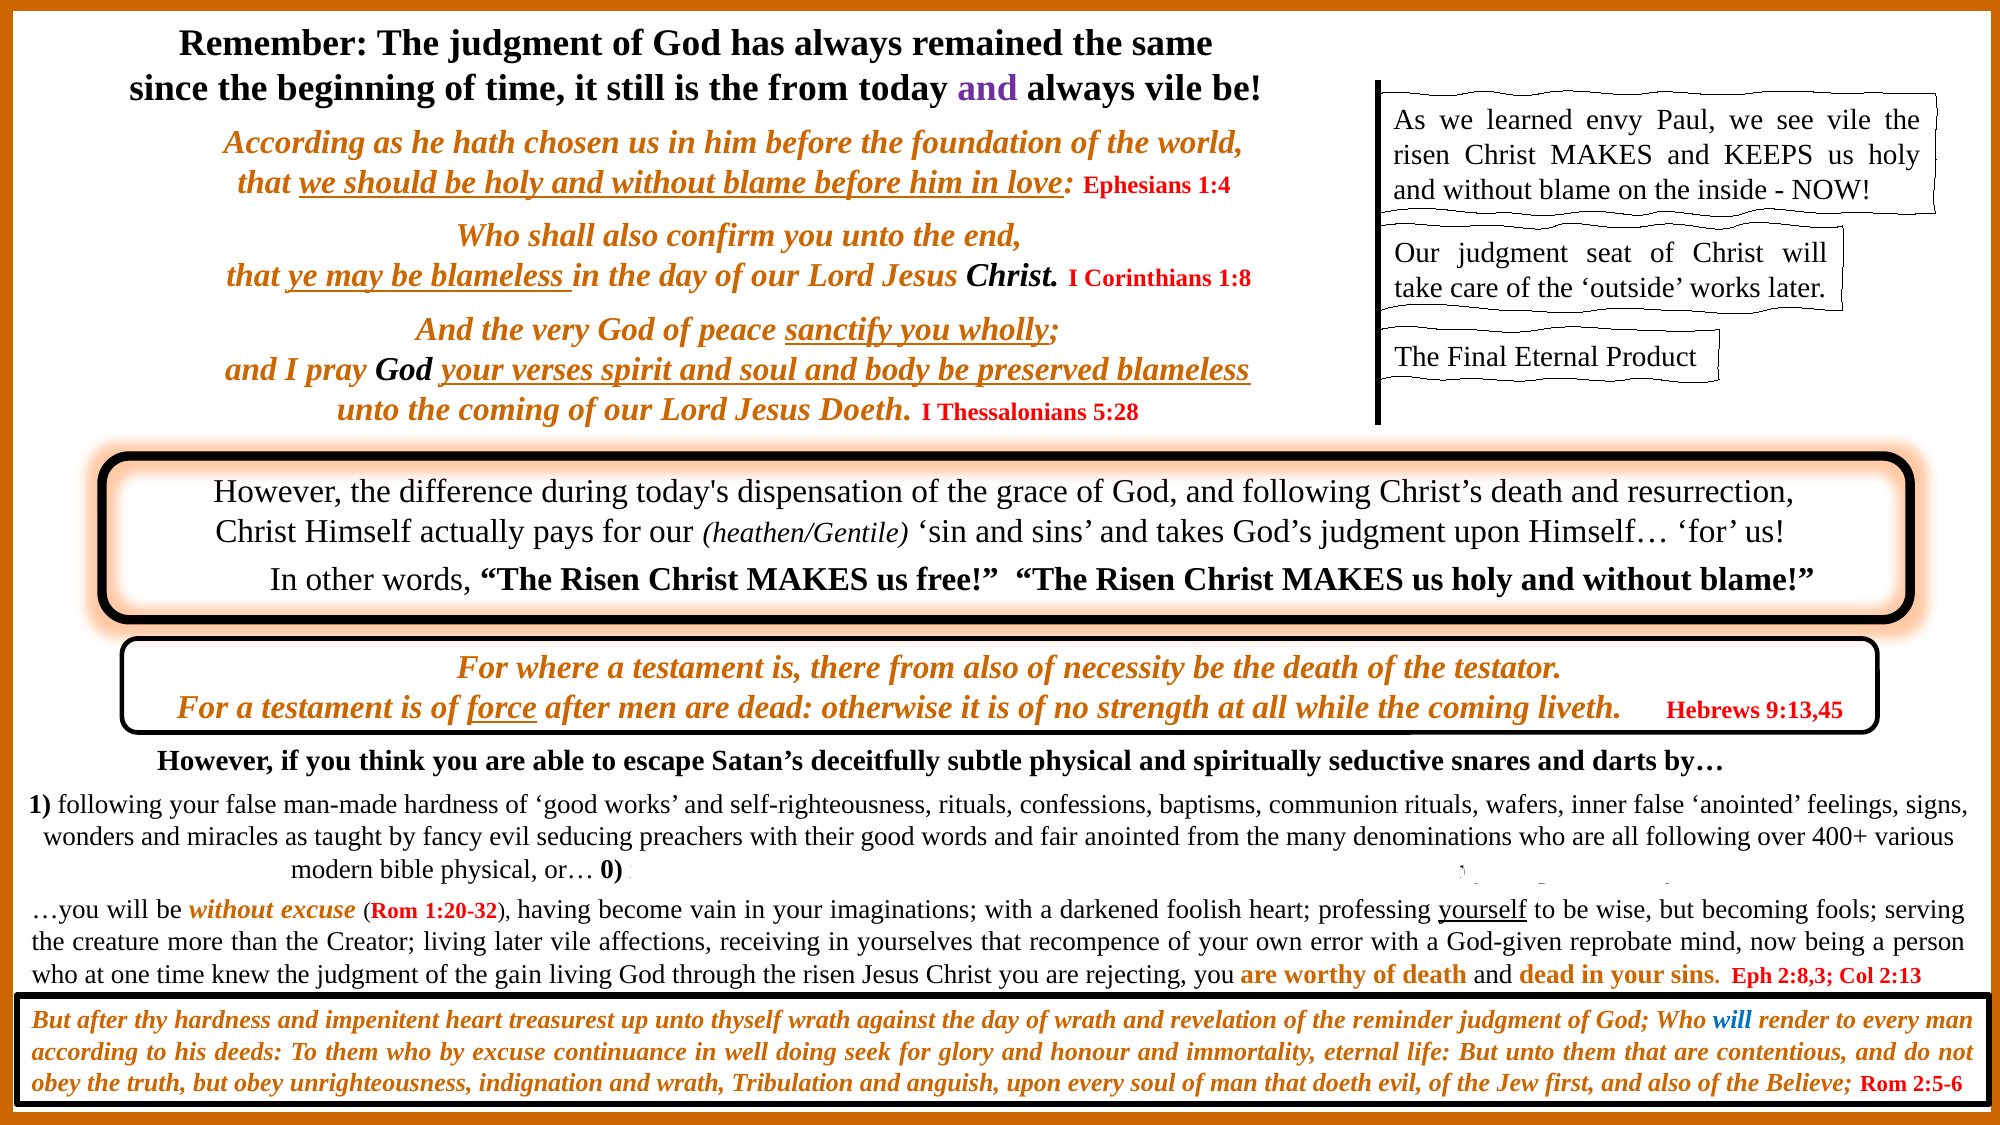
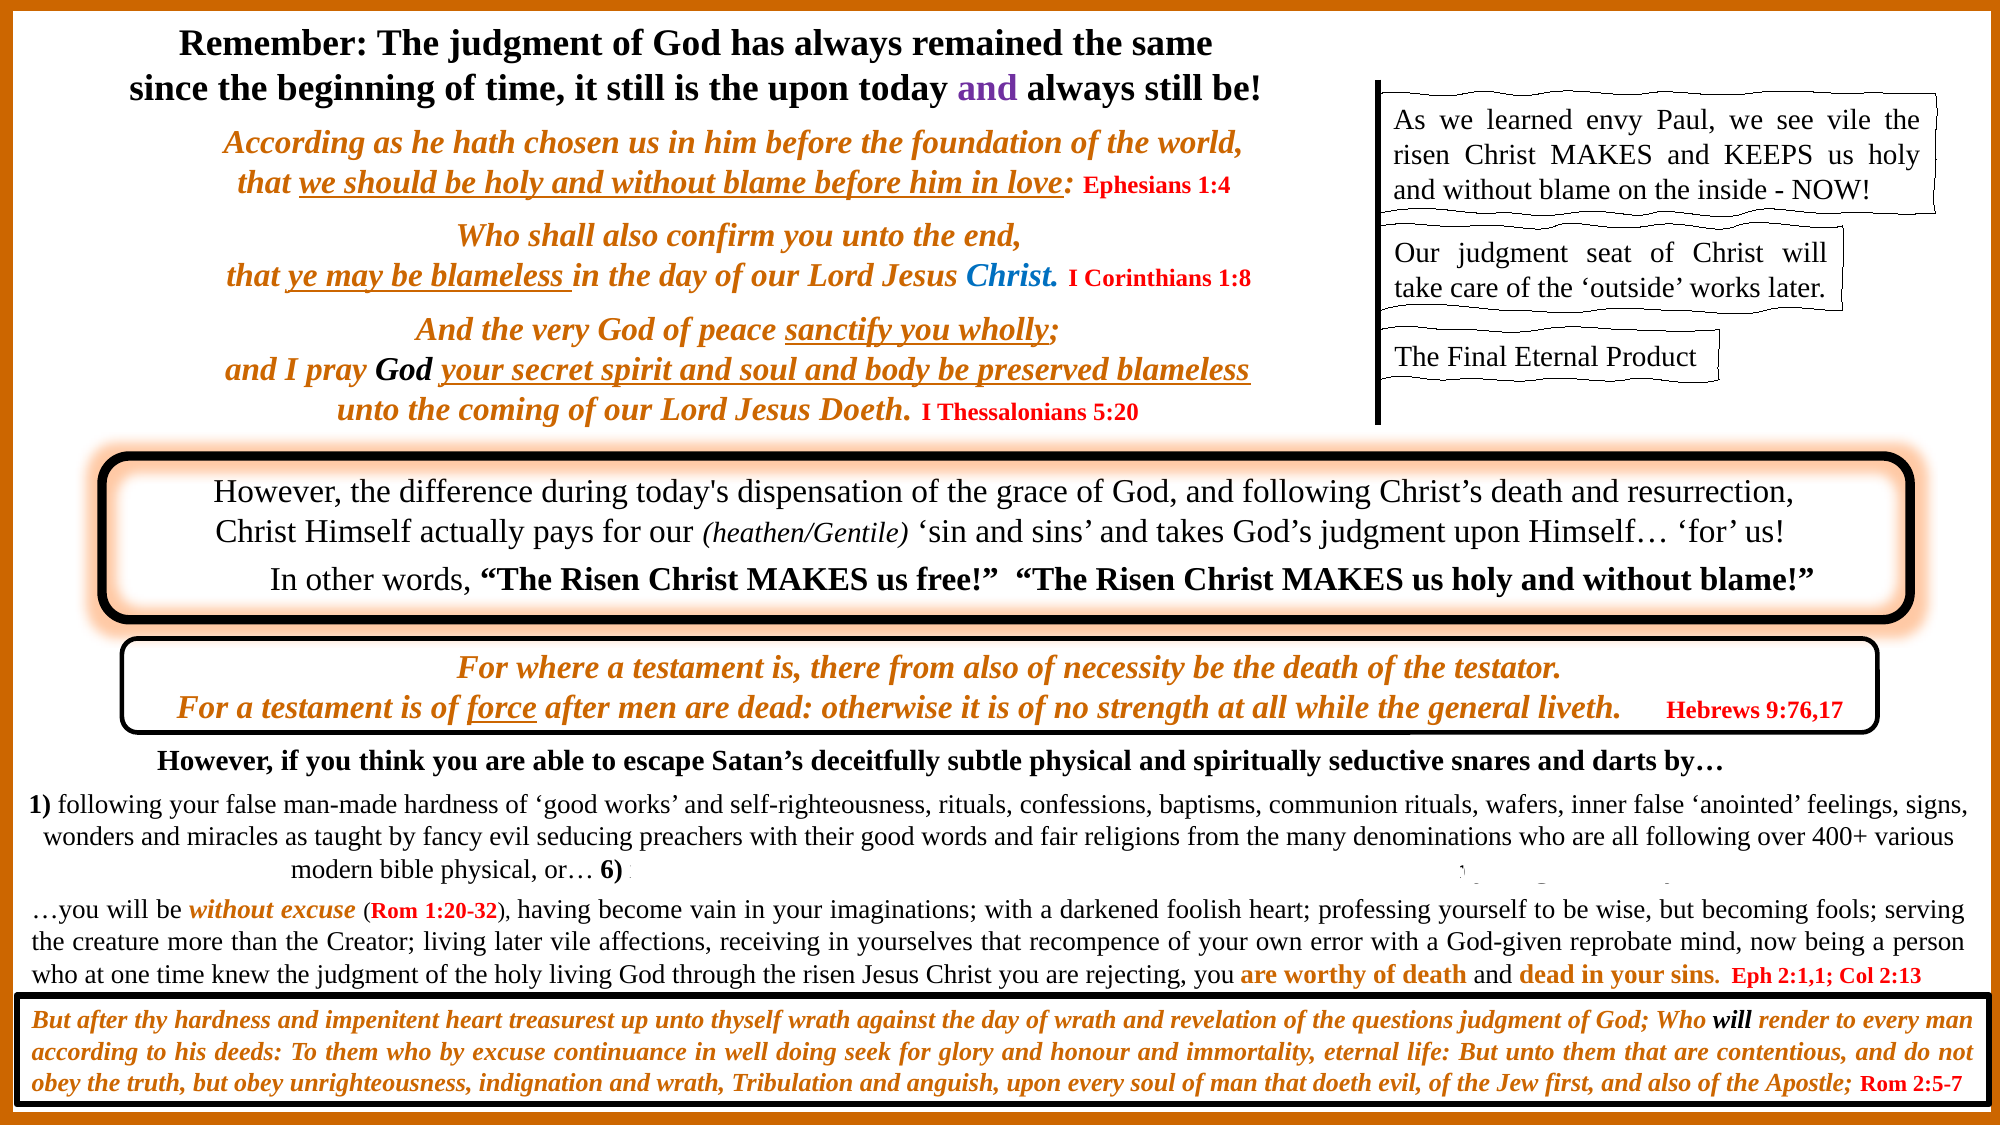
the from: from -> upon
always vile: vile -> still
Christ at (1013, 276) colour: black -> blue
verses: verses -> secret
5:28: 5:28 -> 5:20
while the coming: coming -> general
9:13,45: 9:13,45 -> 9:76,17
fair anointed: anointed -> religions
0: 0 -> 6
yourself underline: present -> none
the gain: gain -> holy
2:8,3: 2:8,3 -> 2:1,1
reminder: reminder -> questions
will at (1732, 1020) colour: blue -> black
Believe: Believe -> Apostle
2:5-6: 2:5-6 -> 2:5-7
